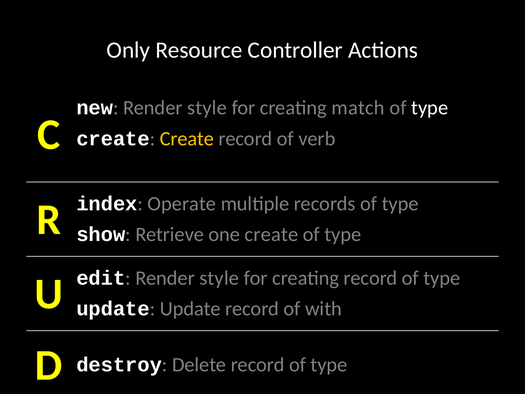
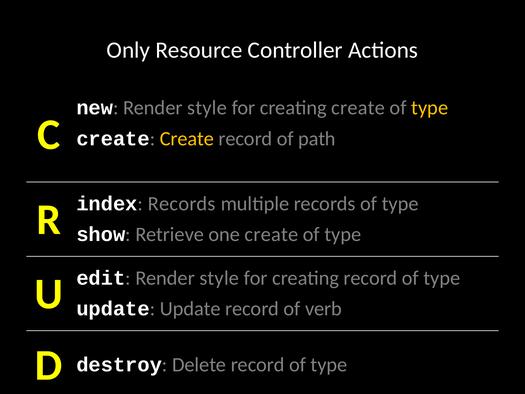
creating match: match -> create
type at (430, 108) colour: white -> yellow
verb: verb -> path
index Operate: Operate -> Records
with: with -> verb
